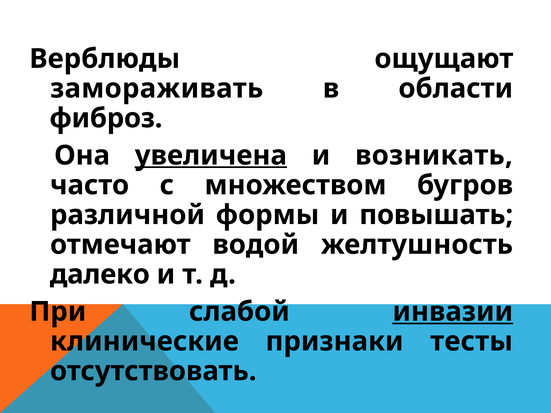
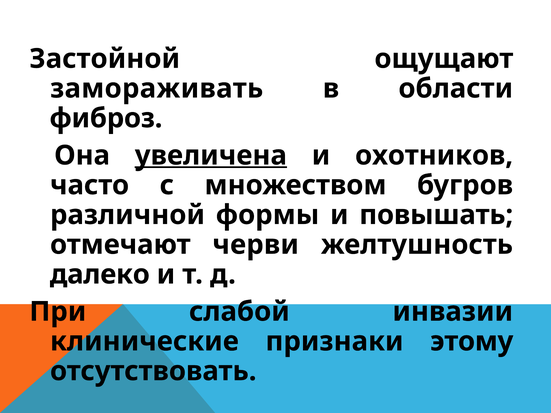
Верблюды: Верблюды -> Застойной
возникать: возникать -> охотников
водой: водой -> черви
инвазии underline: present -> none
тесты: тесты -> этому
